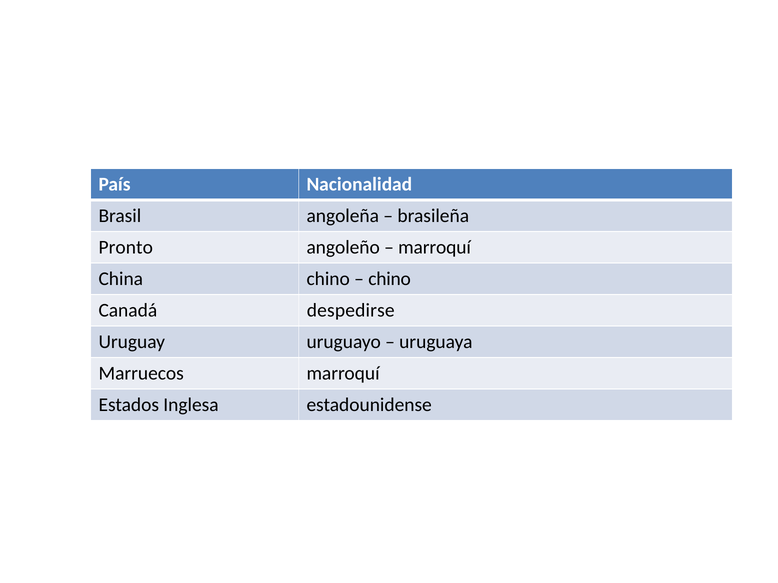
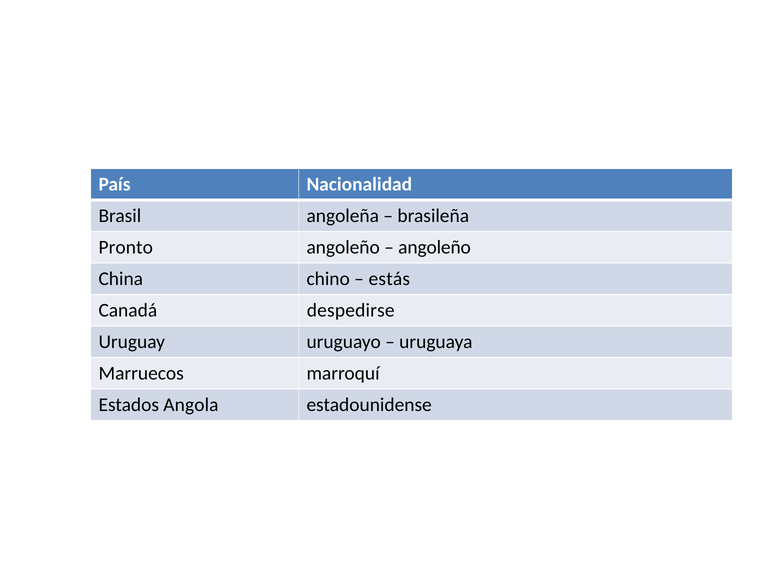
marroquí at (435, 248): marroquí -> angoleño
chino at (390, 279): chino -> estás
Inglesa: Inglesa -> Angola
